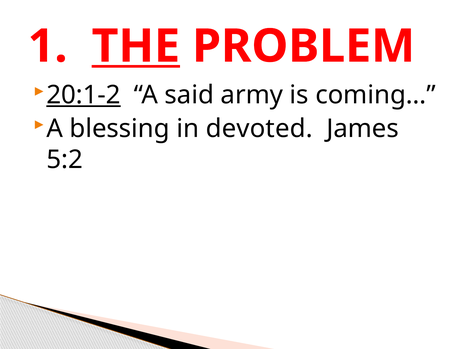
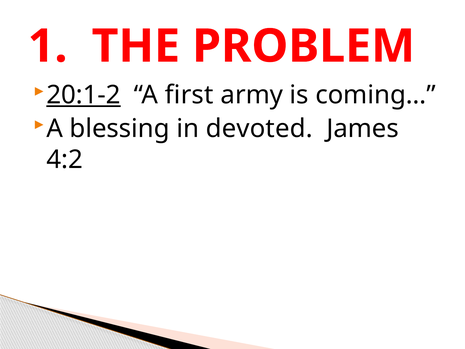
THE underline: present -> none
said: said -> first
5:2: 5:2 -> 4:2
